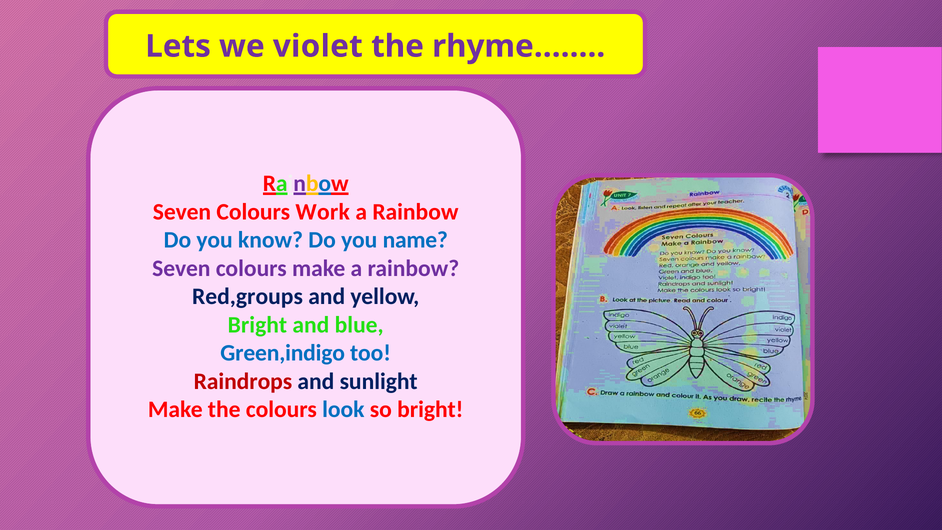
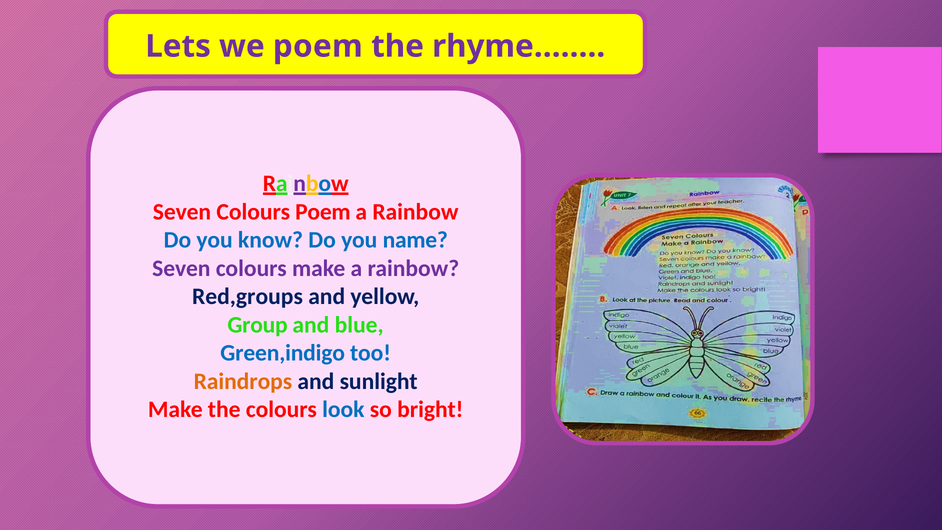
we violet: violet -> poem
Colours Work: Work -> Poem
Bright at (257, 325): Bright -> Group
Raindrops colour: red -> orange
